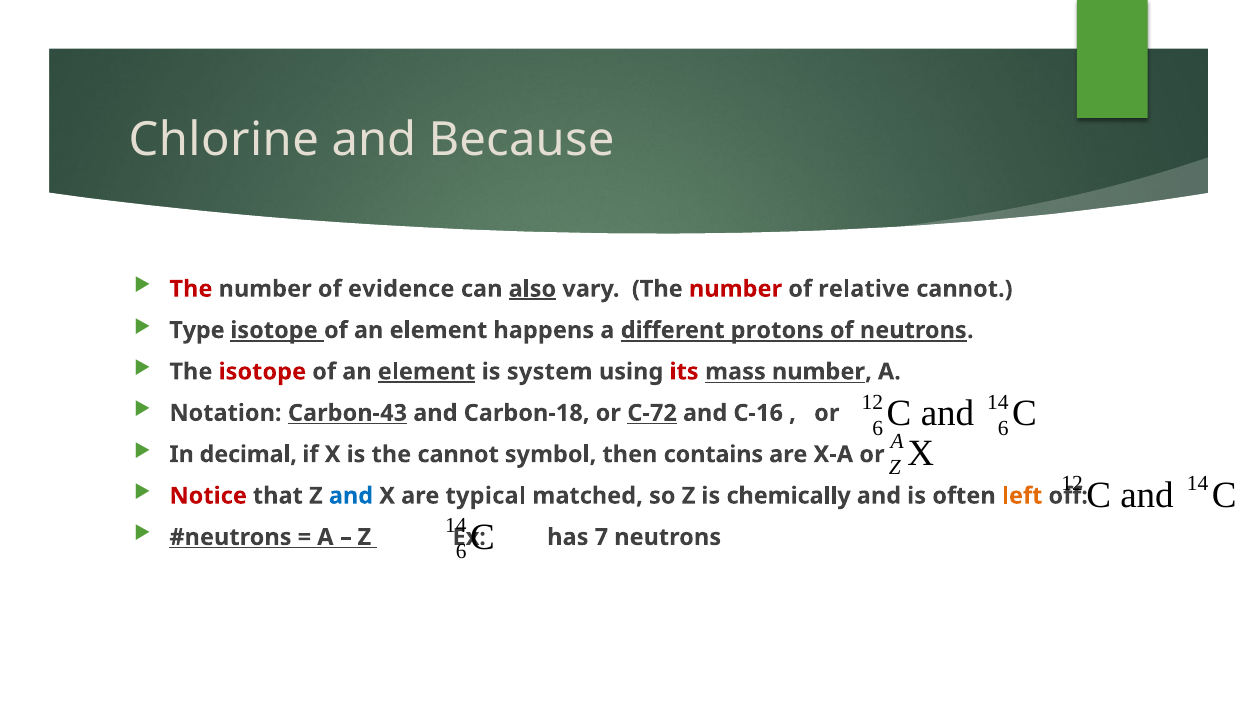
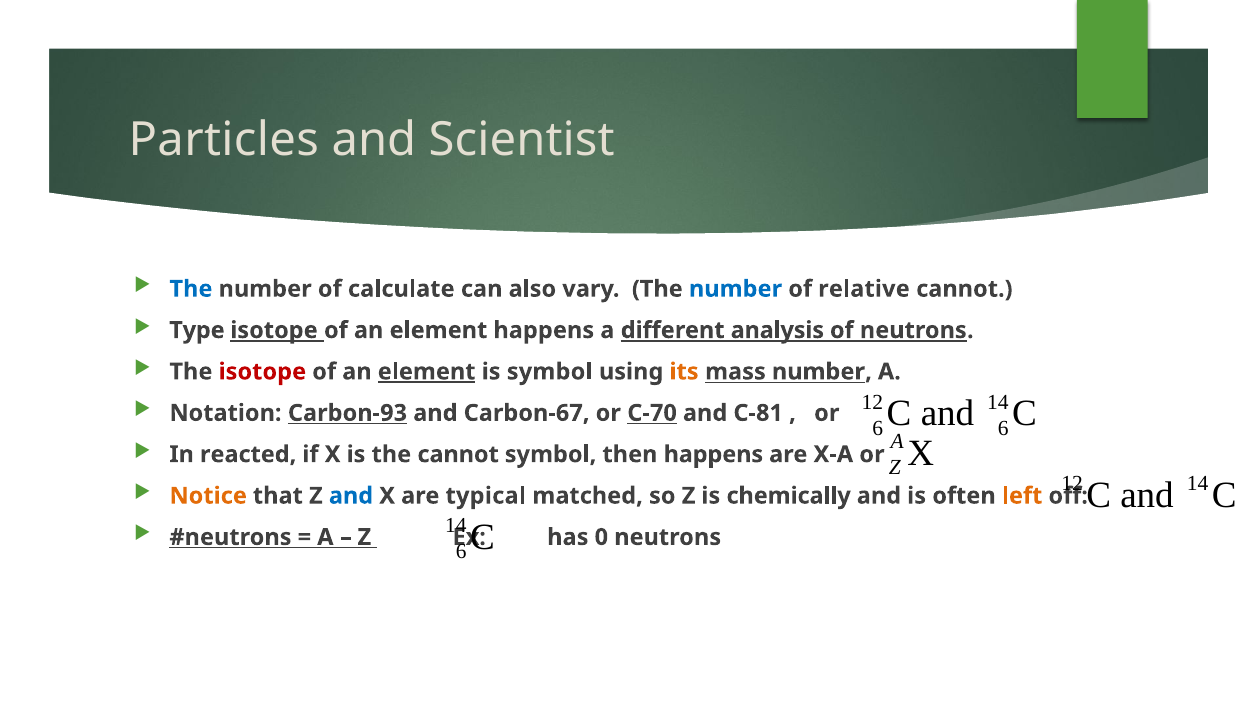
Chlorine: Chlorine -> Particles
Because: Because -> Scientist
The at (191, 289) colour: red -> blue
evidence: evidence -> calculate
also underline: present -> none
number at (736, 289) colour: red -> blue
protons: protons -> analysis
is system: system -> symbol
its colour: red -> orange
Carbon-43: Carbon-43 -> Carbon-93
Carbon-18: Carbon-18 -> Carbon-67
C-72: C-72 -> C-70
C-16: C-16 -> C-81
decimal: decimal -> reacted
then contains: contains -> happens
Notice colour: red -> orange
7: 7 -> 0
